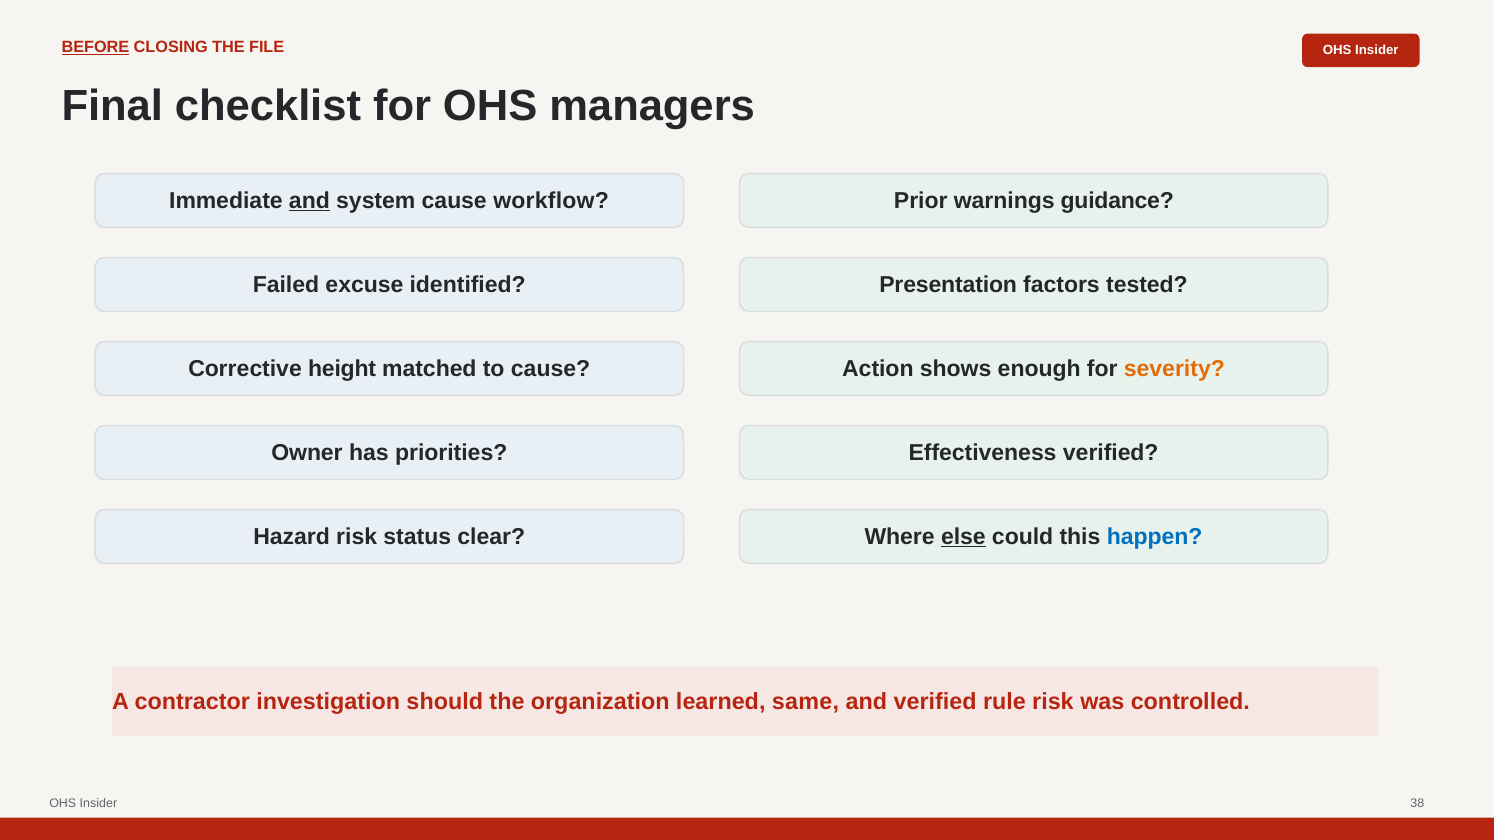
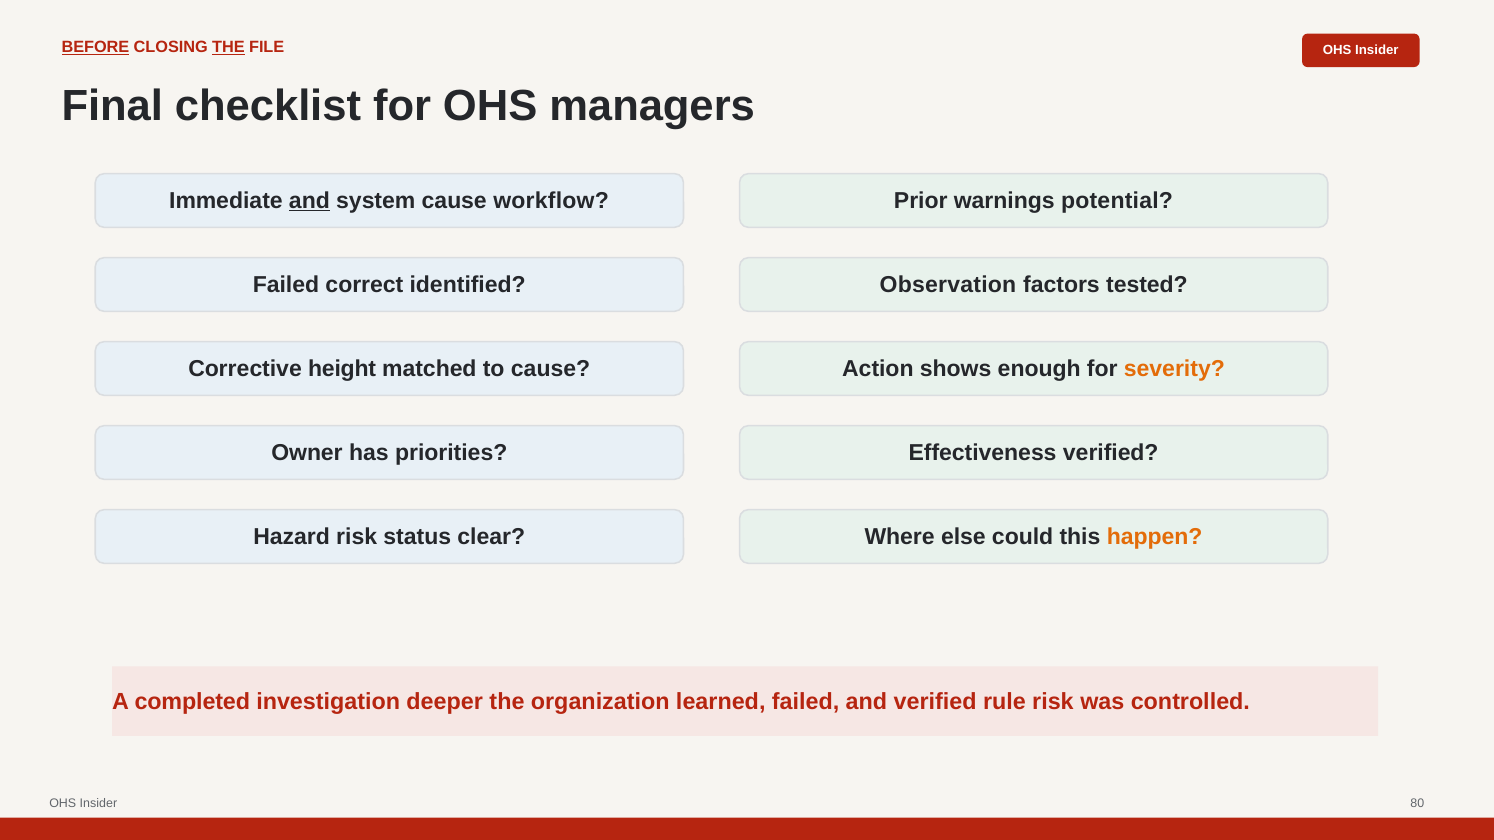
THE at (228, 48) underline: none -> present
guidance: guidance -> potential
excuse: excuse -> correct
Presentation: Presentation -> Observation
else underline: present -> none
happen colour: blue -> orange
contractor: contractor -> completed
should: should -> deeper
learned same: same -> failed
38: 38 -> 80
